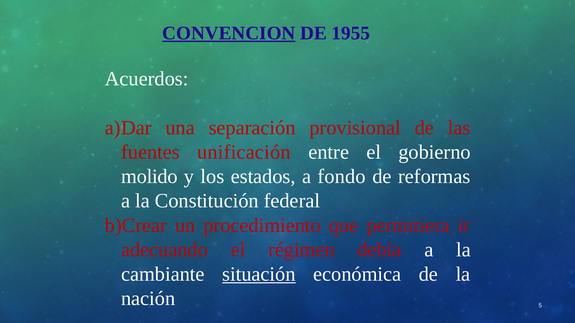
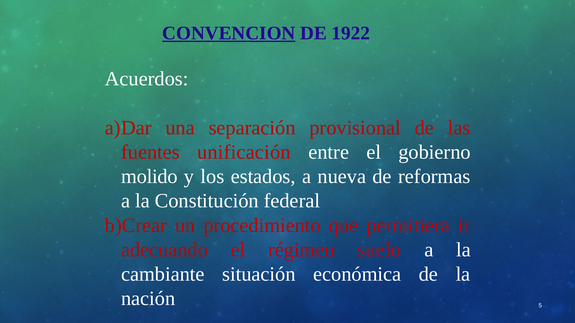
1955: 1955 -> 1922
fondo: fondo -> nueva
debía: debía -> suelo
situación underline: present -> none
